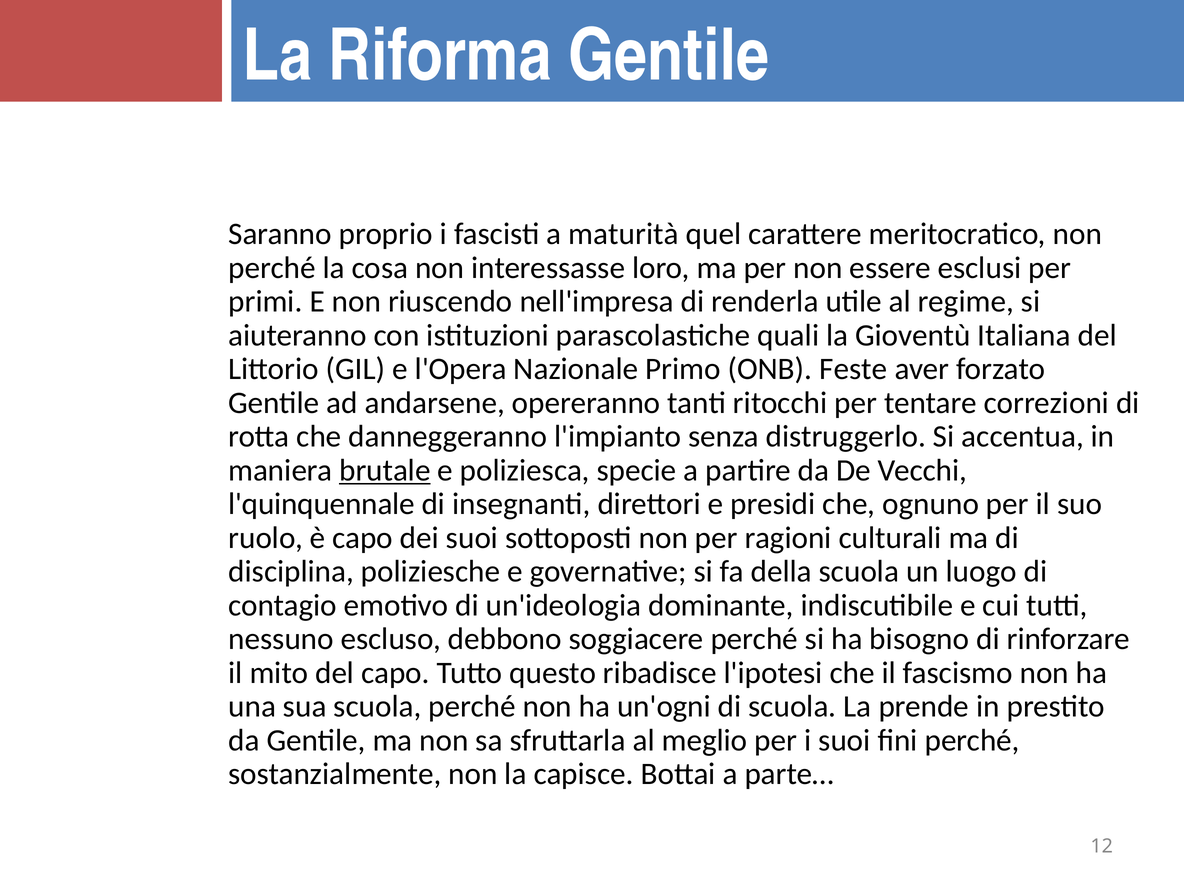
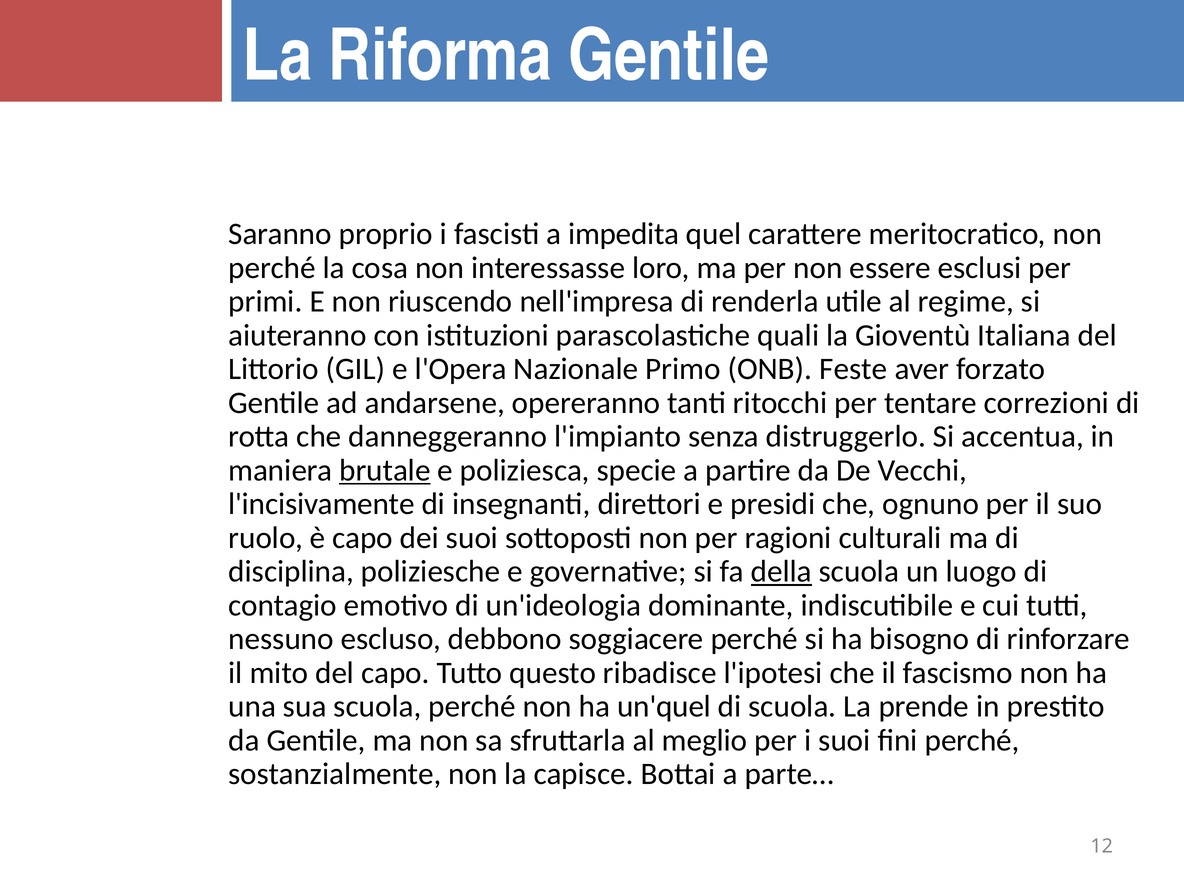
maturità: maturità -> impedita
l'quinquennale: l'quinquennale -> l'incisivamente
della underline: none -> present
un'ogni: un'ogni -> un'quel
